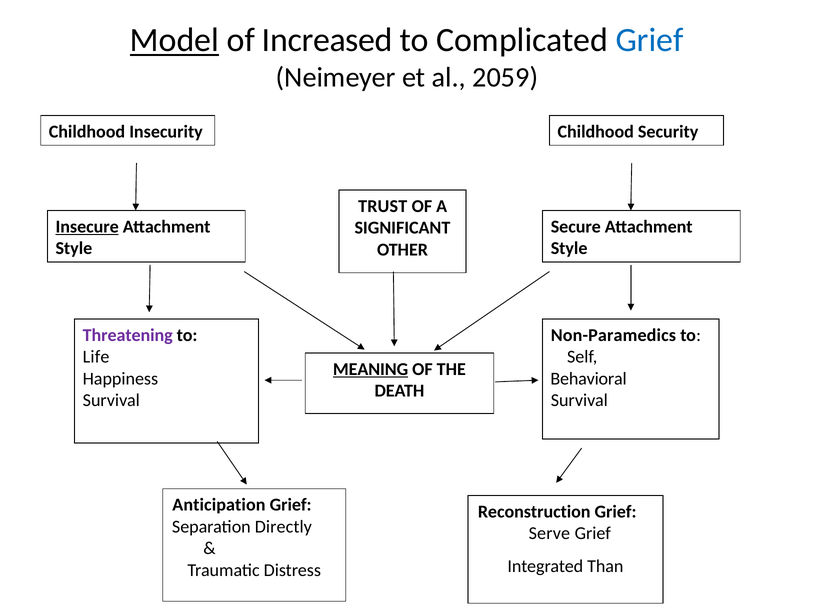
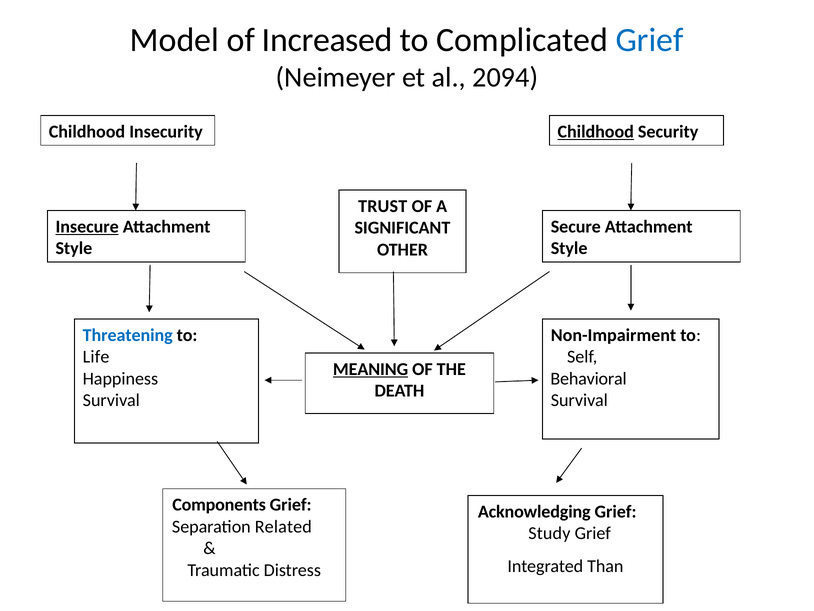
Model underline: present -> none
2059: 2059 -> 2094
Childhood at (596, 131) underline: none -> present
Non-Paramedics: Non-Paramedics -> Non-Impairment
Threatening colour: purple -> blue
Anticipation: Anticipation -> Components
Reconstruction: Reconstruction -> Acknowledging
Directly: Directly -> Related
Serve: Serve -> Study
